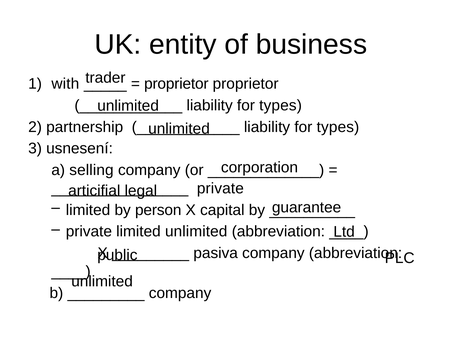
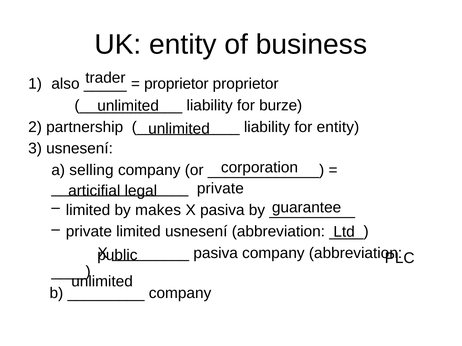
with: with -> also
types at (281, 106): types -> burze
types at (338, 127): types -> entity
person: person -> makes
X capital: capital -> pasiva
limited unlimited: unlimited -> usnesení
